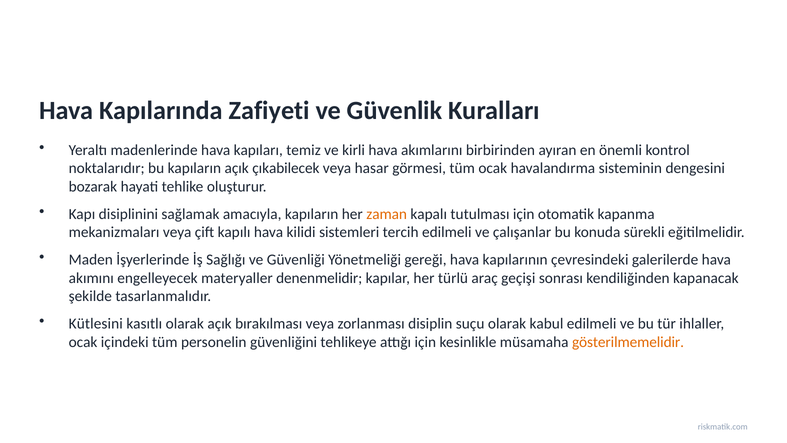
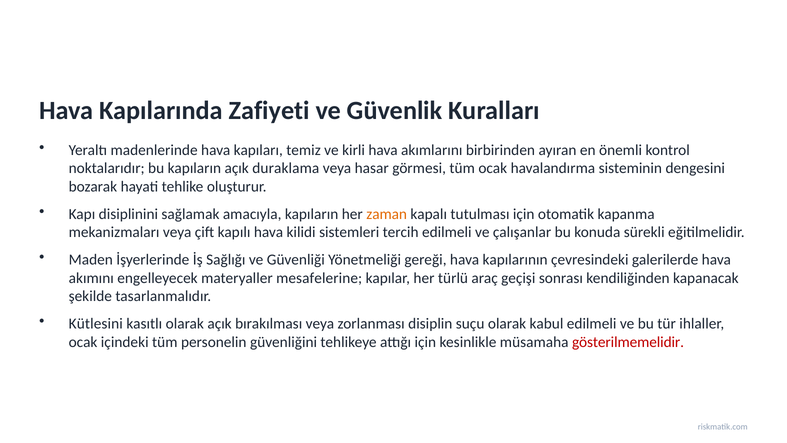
çıkabilecek: çıkabilecek -> duraklama
denenmelidir: denenmelidir -> mesafelerine
gösterilmemelidir colour: orange -> red
